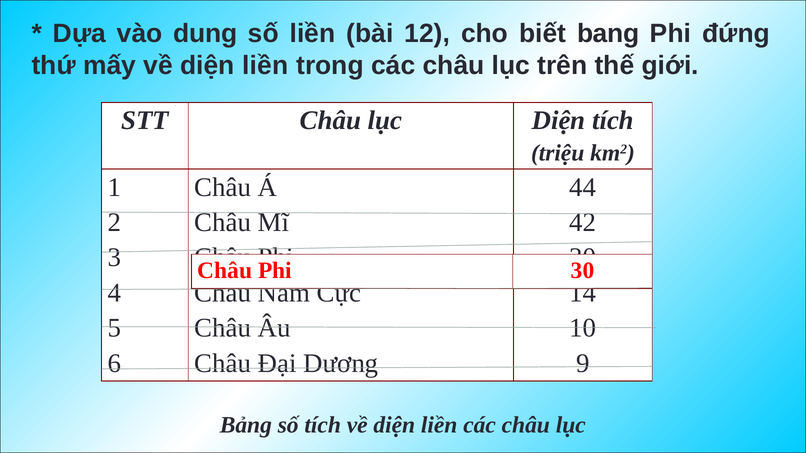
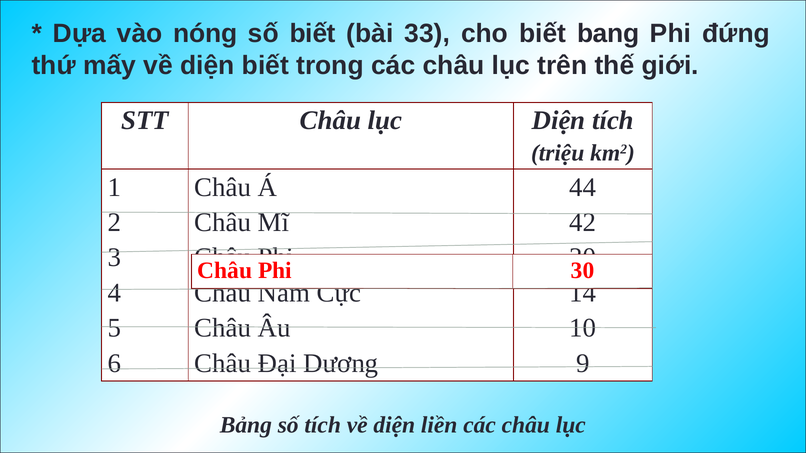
dung: dung -> nóng
số liền: liền -> biết
12: 12 -> 33
mấy về diện liền: liền -> biết
